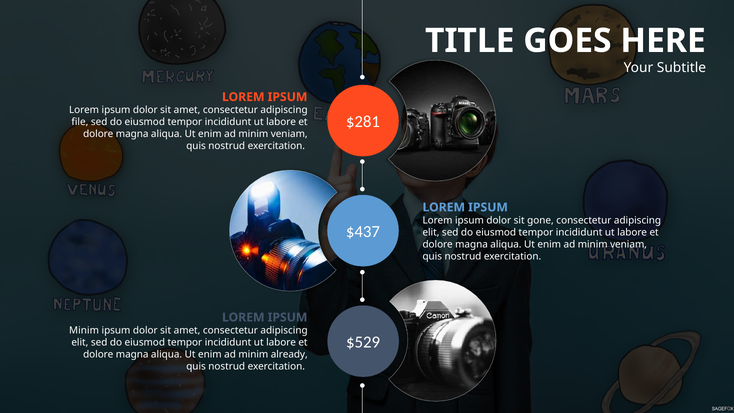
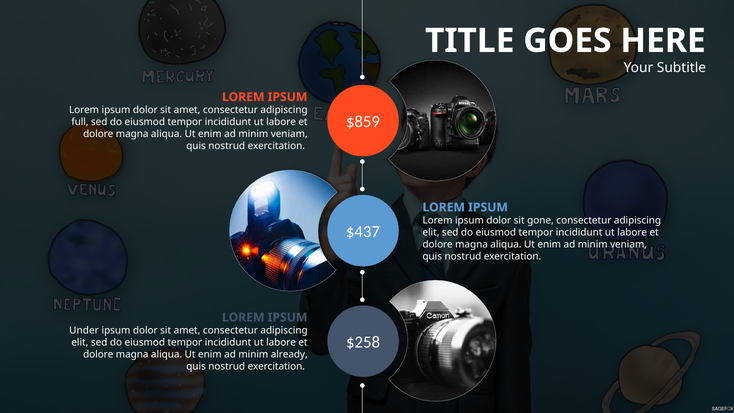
$281: $281 -> $859
file: file -> full
Minim at (84, 330): Minim -> Under
$529: $529 -> $258
